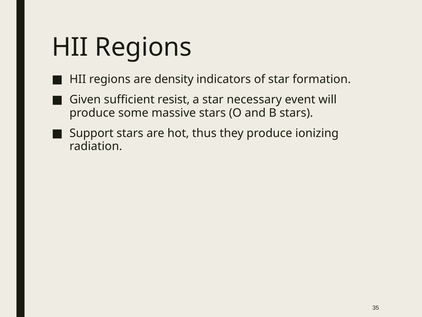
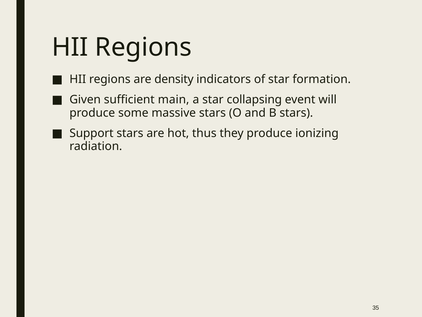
resist: resist -> main
necessary: necessary -> collapsing
